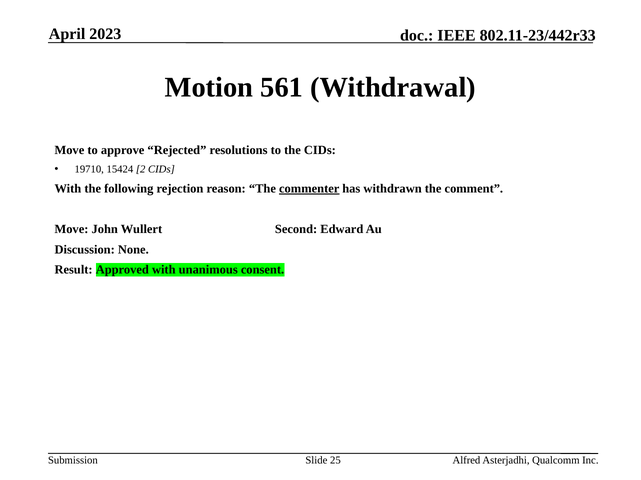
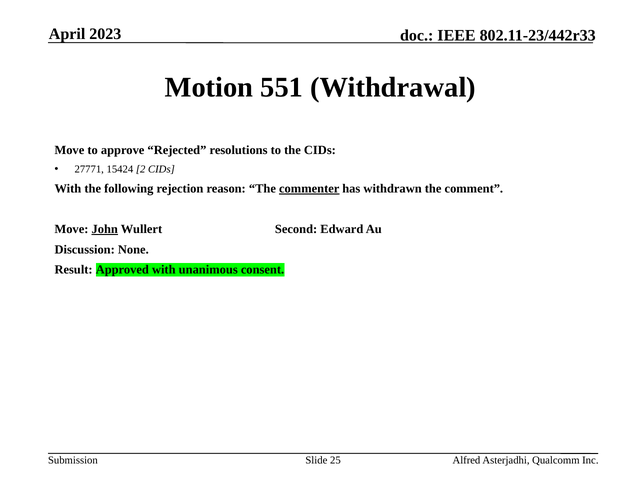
561: 561 -> 551
19710: 19710 -> 27771
John underline: none -> present
